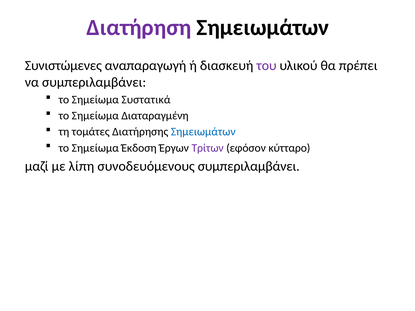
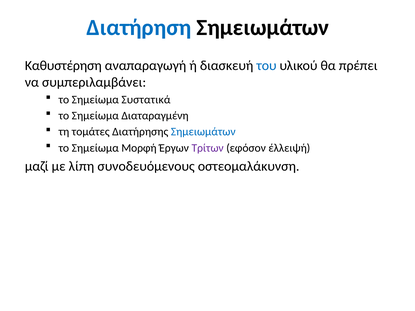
Διατήρηση colour: purple -> blue
Συνιστώμενες: Συνιστώμενες -> Καθυστέρηση
του colour: purple -> blue
Έκδοση: Έκδοση -> Μορφή
κύτταρο: κύτταρο -> έλλειψή
συνοδευόμενους συμπεριλαμβάνει: συμπεριλαμβάνει -> οστεομαλάκυνση
